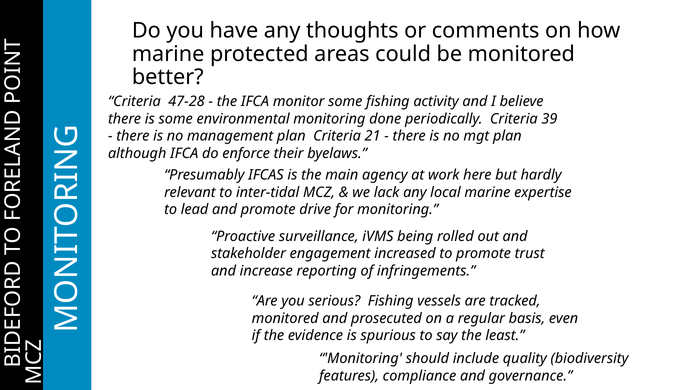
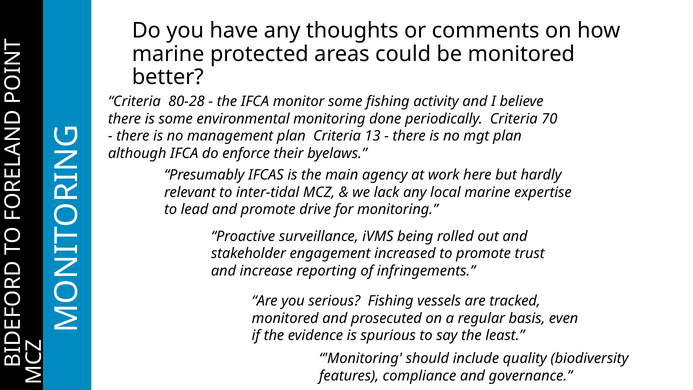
47-28: 47-28 -> 80-28
39: 39 -> 70
21: 21 -> 13
